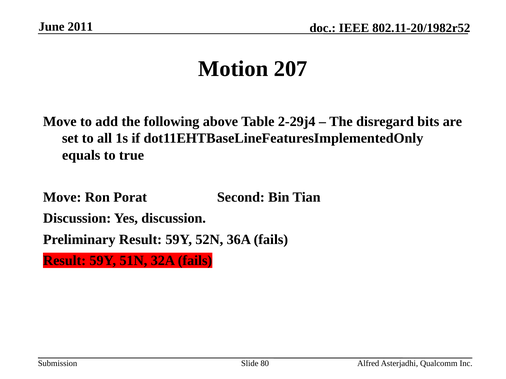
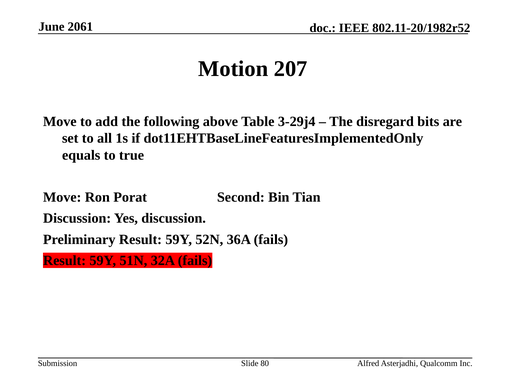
2011: 2011 -> 2061
2-29j4: 2-29j4 -> 3-29j4
